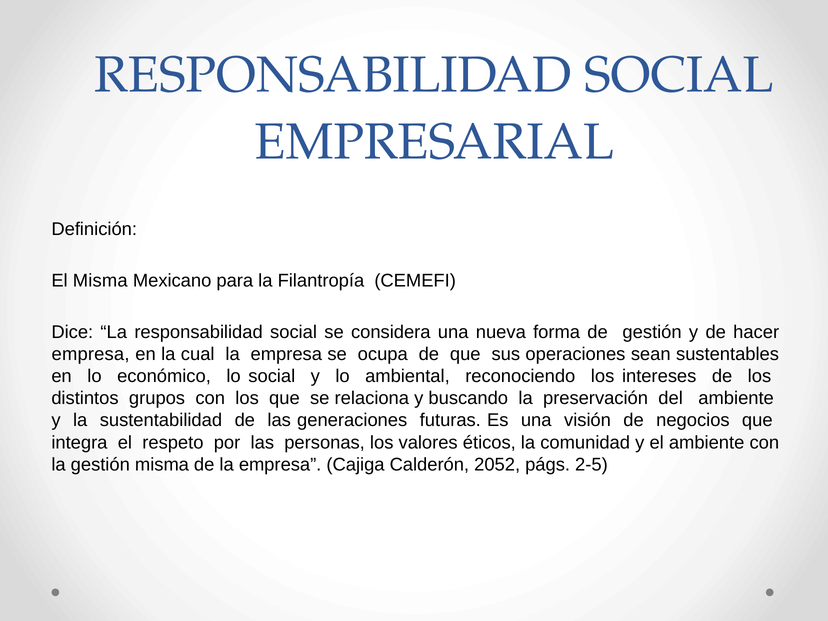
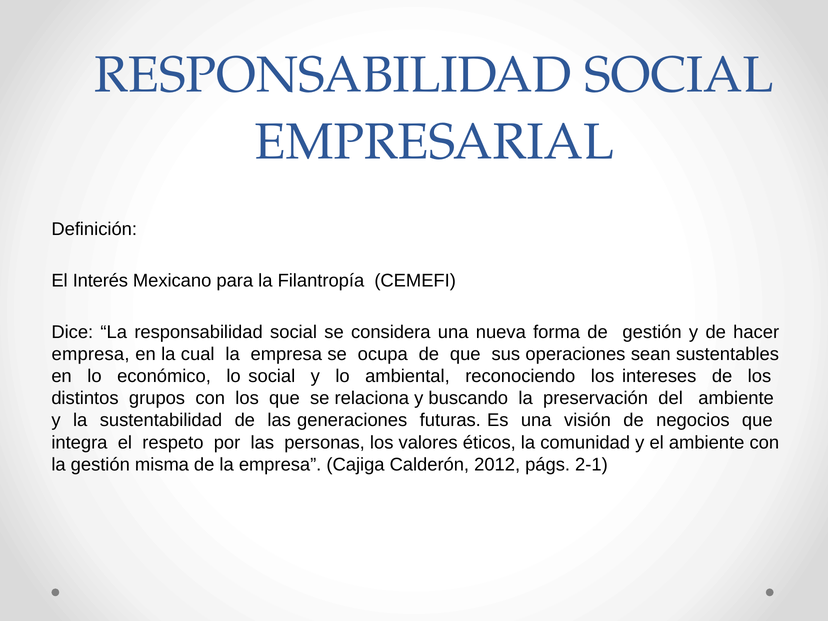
El Misma: Misma -> Interés
2052: 2052 -> 2012
2-5: 2-5 -> 2-1
